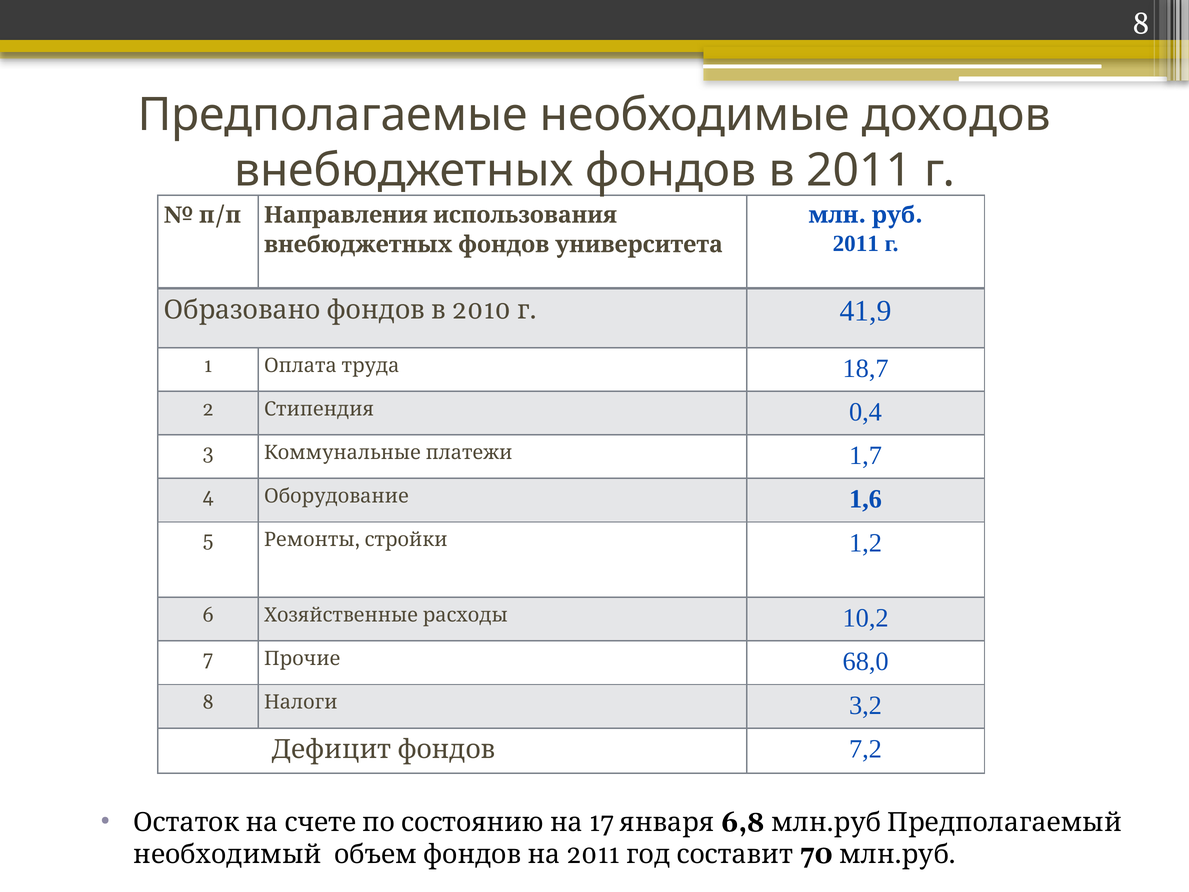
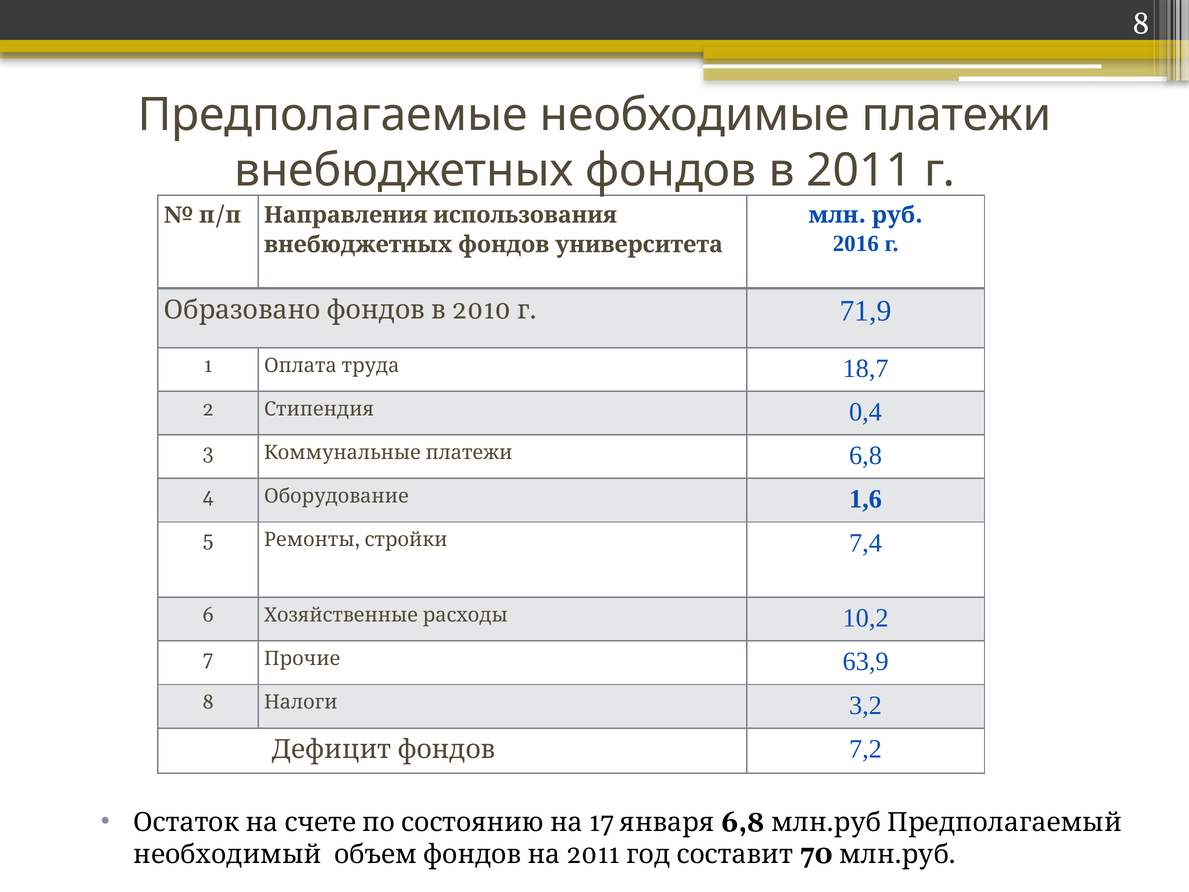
доходов: доходов -> платежи
2011 at (856, 244): 2011 -> 2016
41,9: 41,9 -> 71,9
1,7 at (866, 456): 1,7 -> 6,8
1,2: 1,2 -> 7,4
68,0: 68,0 -> 63,9
